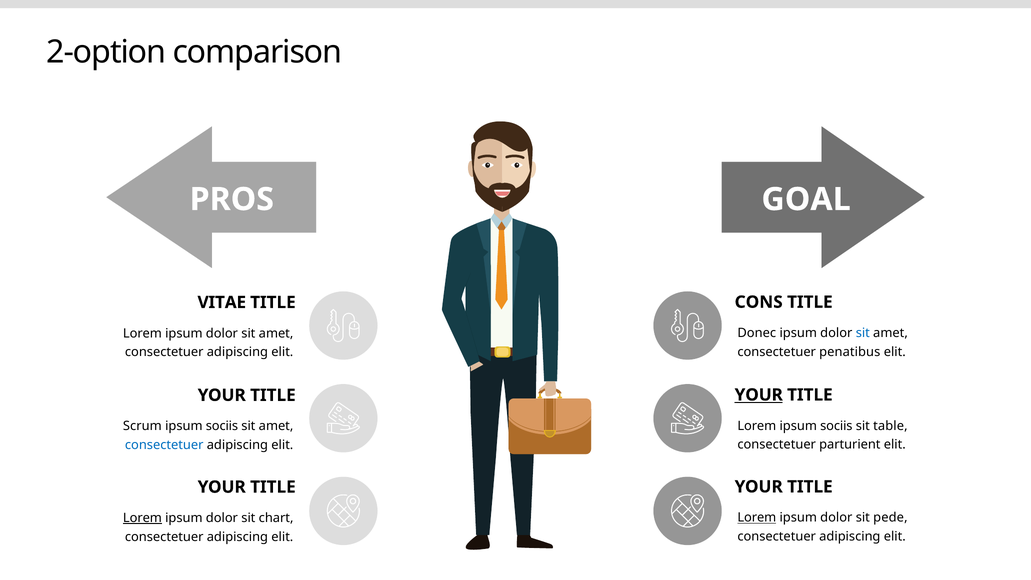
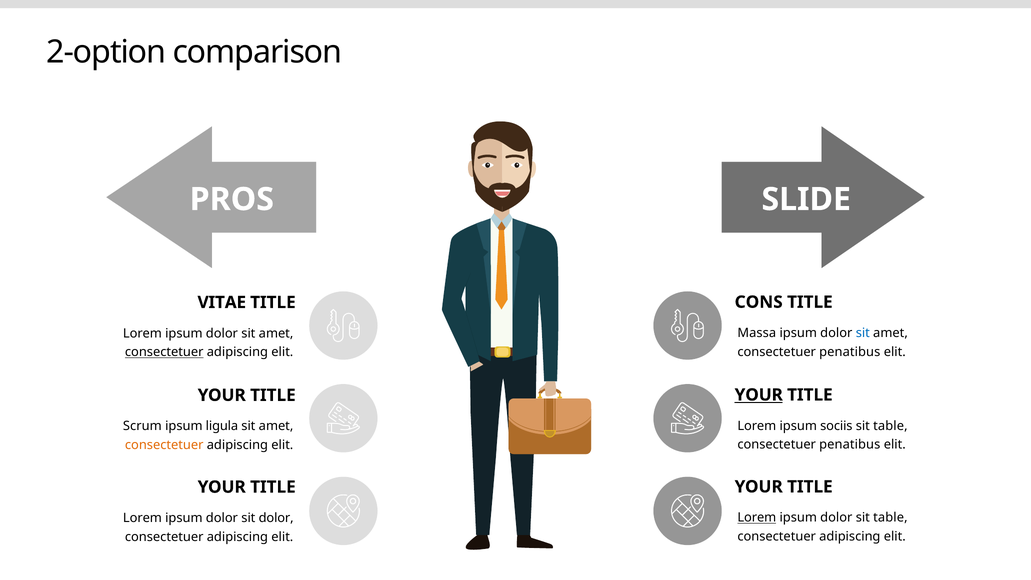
GOAL: GOAL -> SLIDE
Donec: Donec -> Massa
consectetuer at (164, 352) underline: none -> present
sociis at (222, 426): sociis -> ligula
parturient at (850, 445): parturient -> penatibus
consectetuer at (164, 445) colour: blue -> orange
dolor sit pede: pede -> table
Lorem at (142, 518) underline: present -> none
sit chart: chart -> dolor
